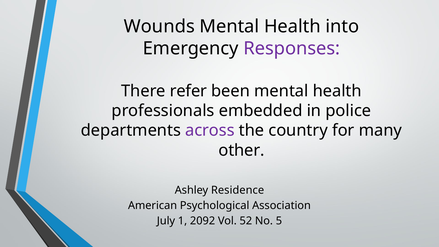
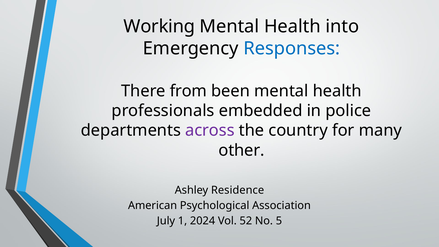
Wounds: Wounds -> Working
Responses colour: purple -> blue
refer: refer -> from
2092: 2092 -> 2024
